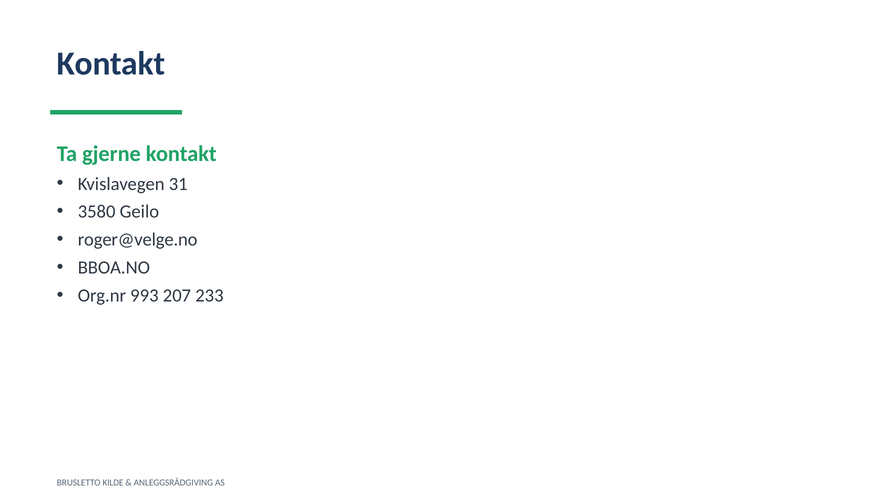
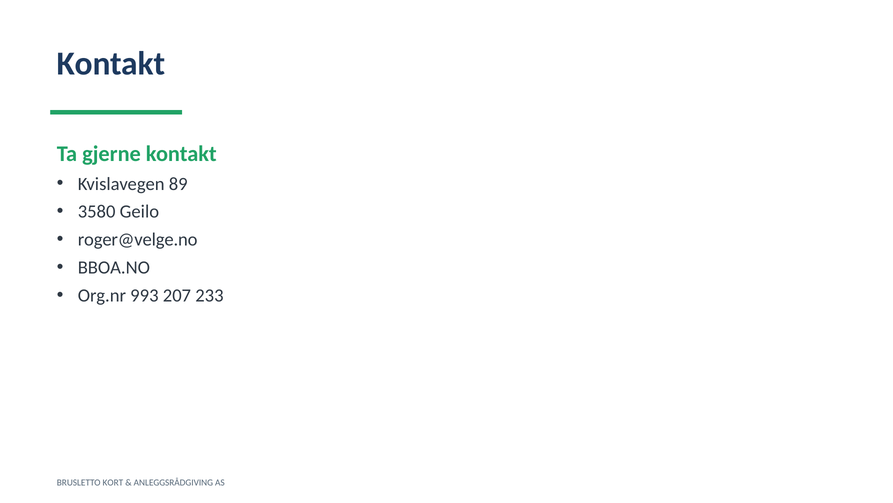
31: 31 -> 89
KILDE: KILDE -> KORT
